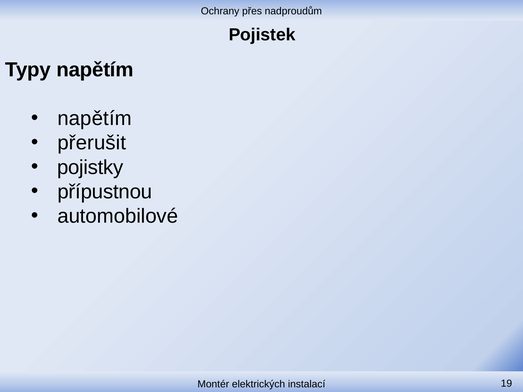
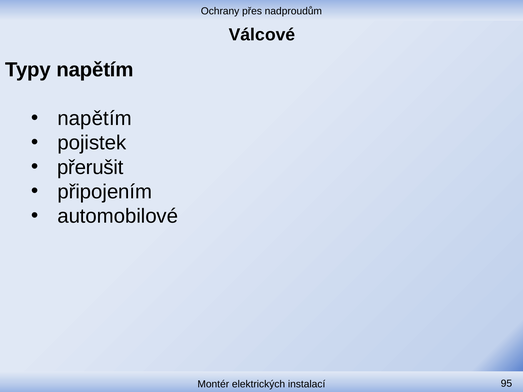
Pojistek: Pojistek -> Válcové
přerušit: přerušit -> pojistek
pojistky: pojistky -> přerušit
přípustnou: přípustnou -> připojením
19: 19 -> 95
